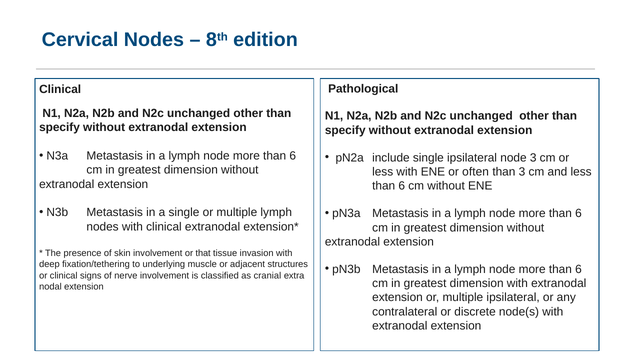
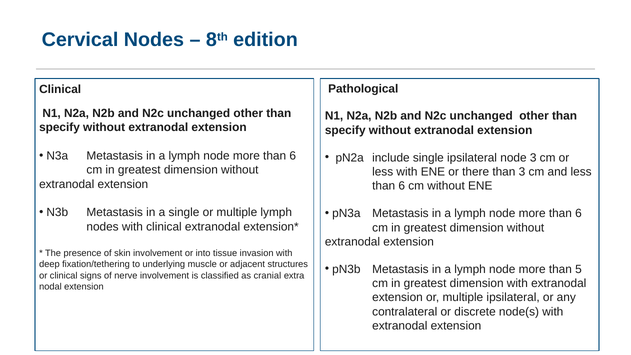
often: often -> there
that: that -> into
6 at (578, 269): 6 -> 5
